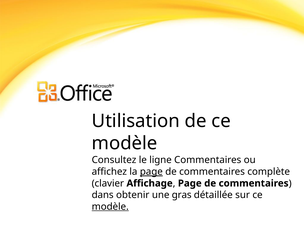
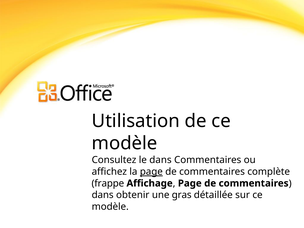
le ligne: ligne -> dans
clavier: clavier -> frappe
modèle at (110, 207) underline: present -> none
